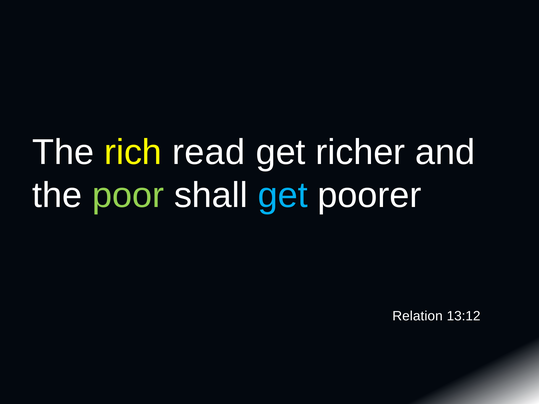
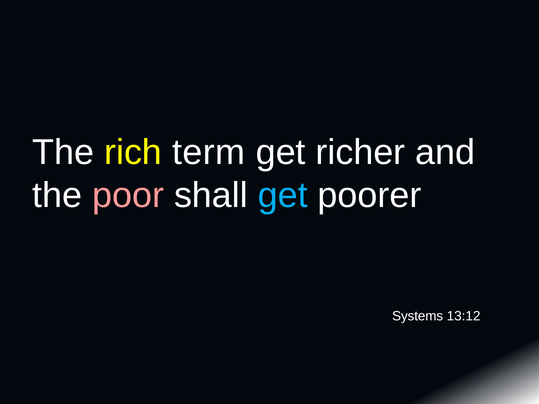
read: read -> term
poor colour: light green -> pink
Relation: Relation -> Systems
